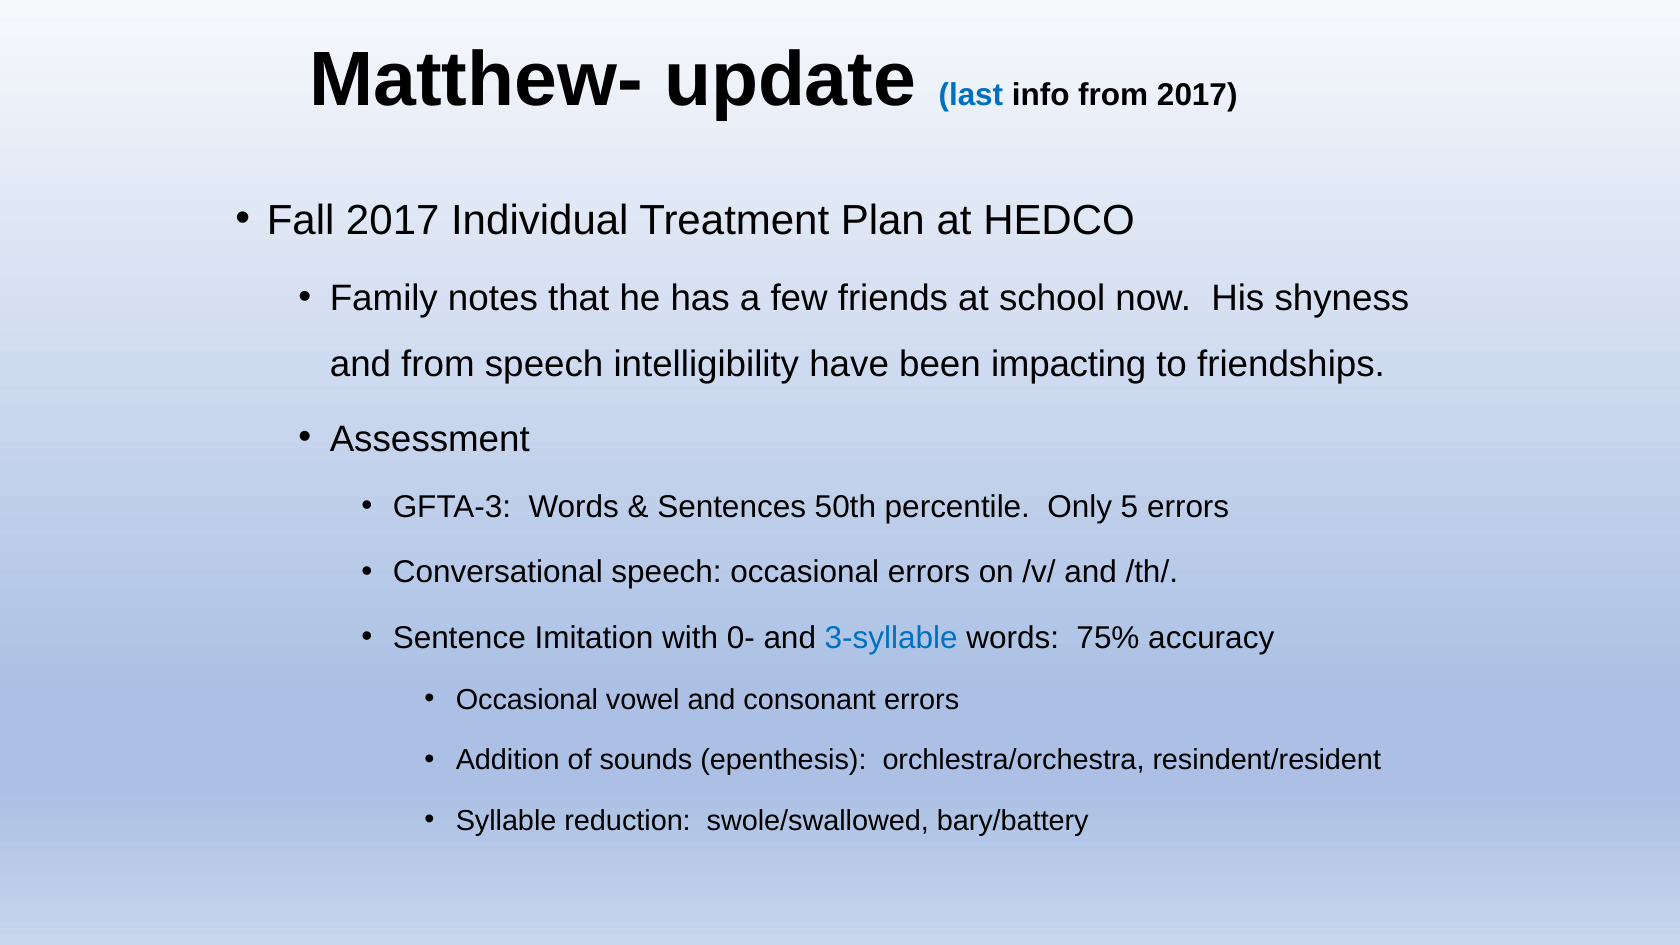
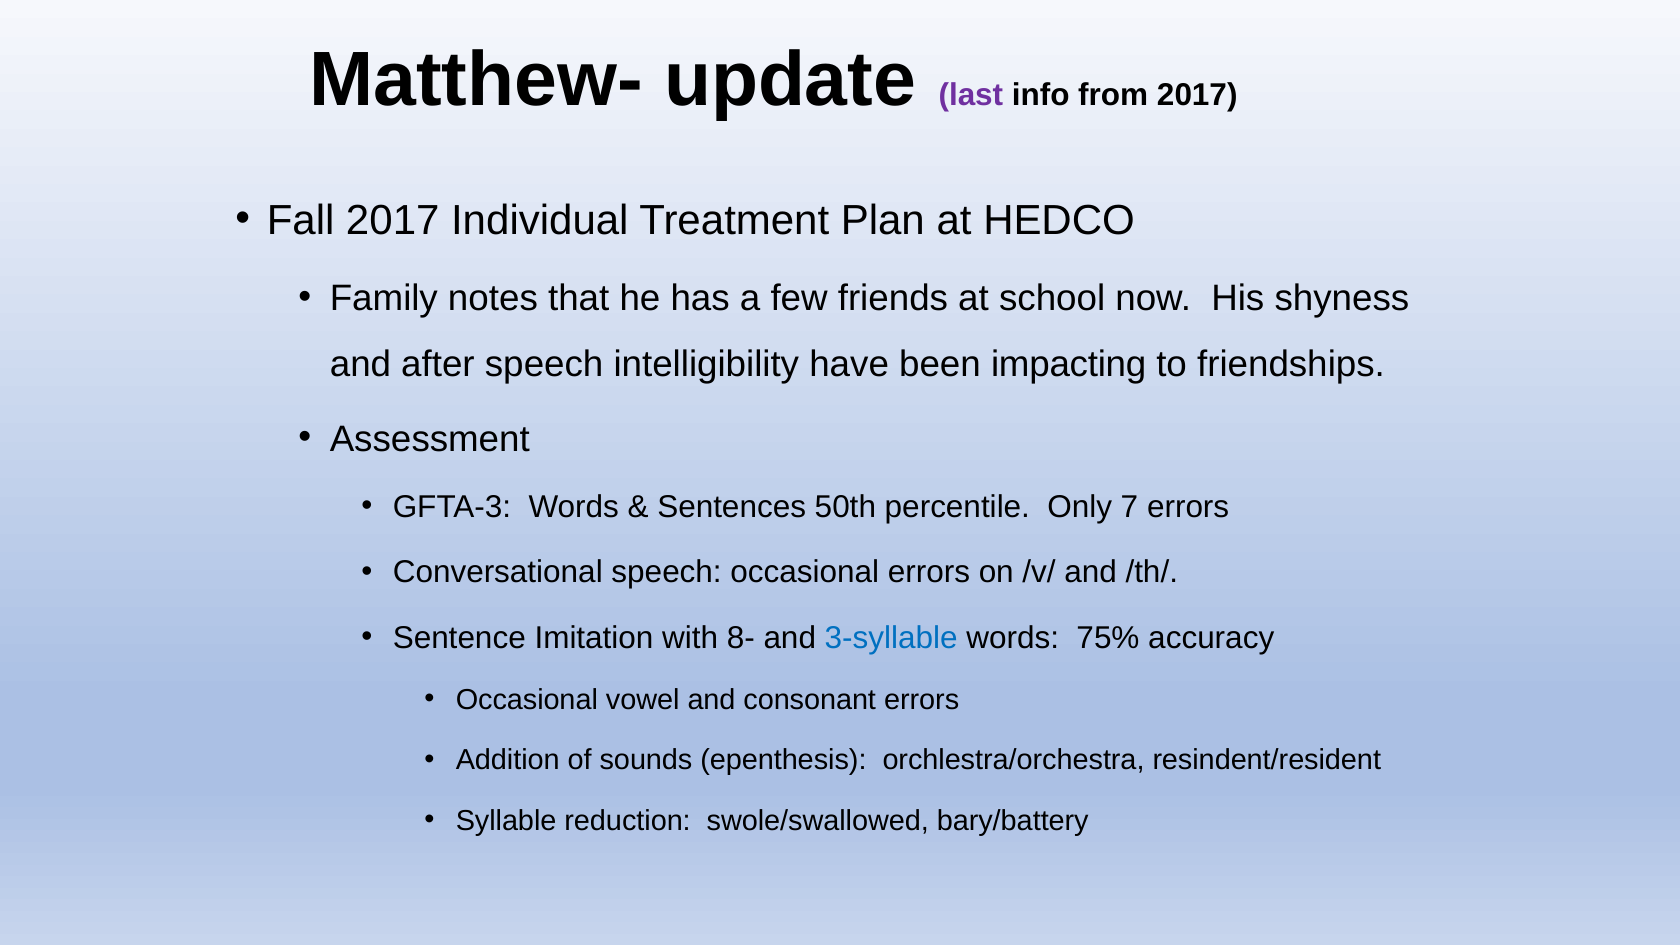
last colour: blue -> purple
and from: from -> after
5: 5 -> 7
0-: 0- -> 8-
